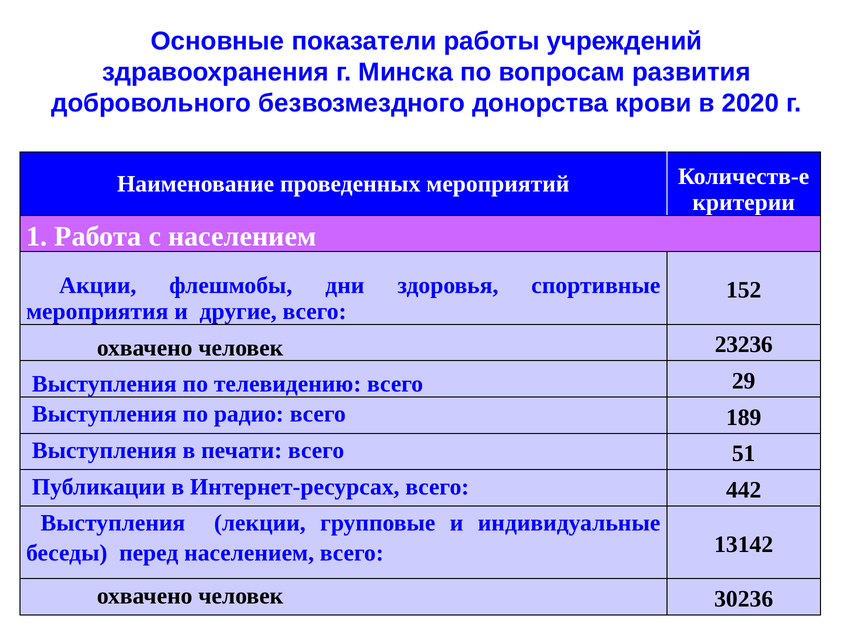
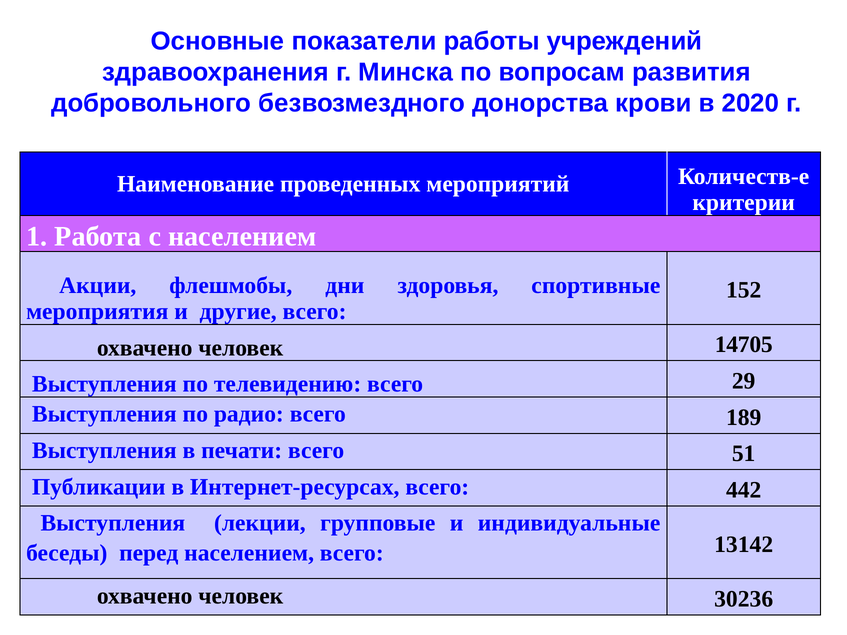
23236: 23236 -> 14705
